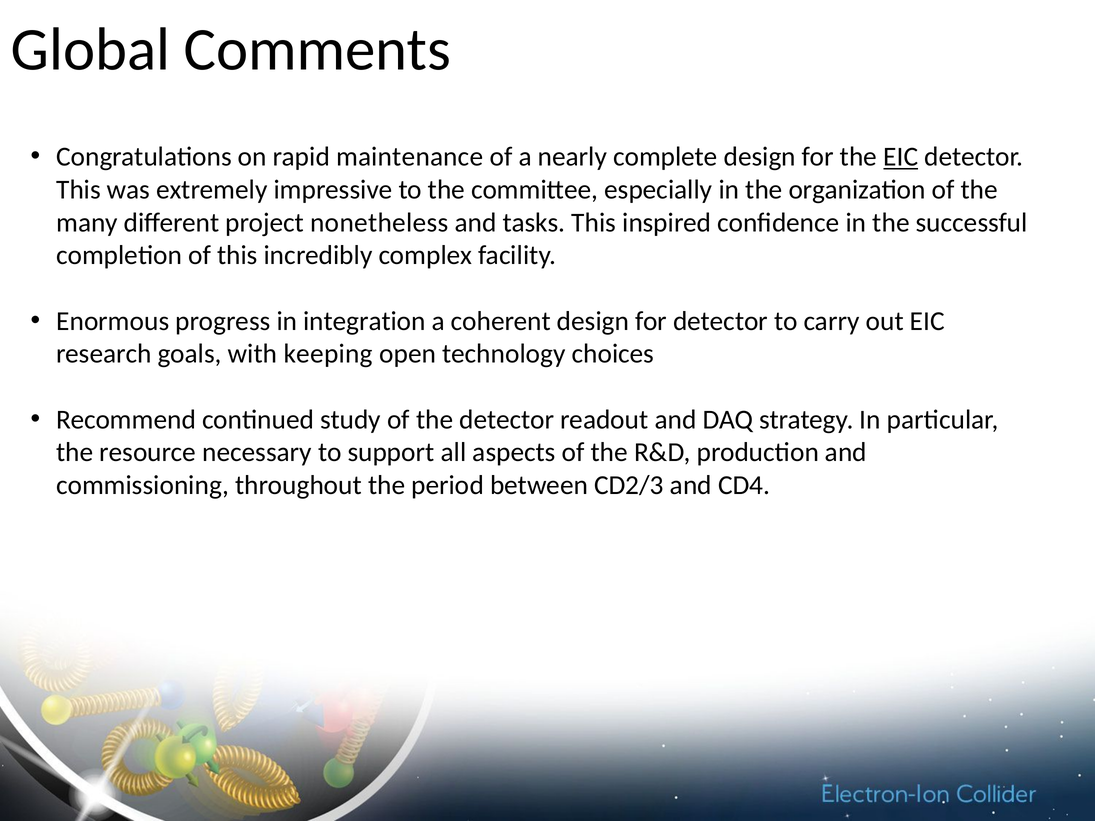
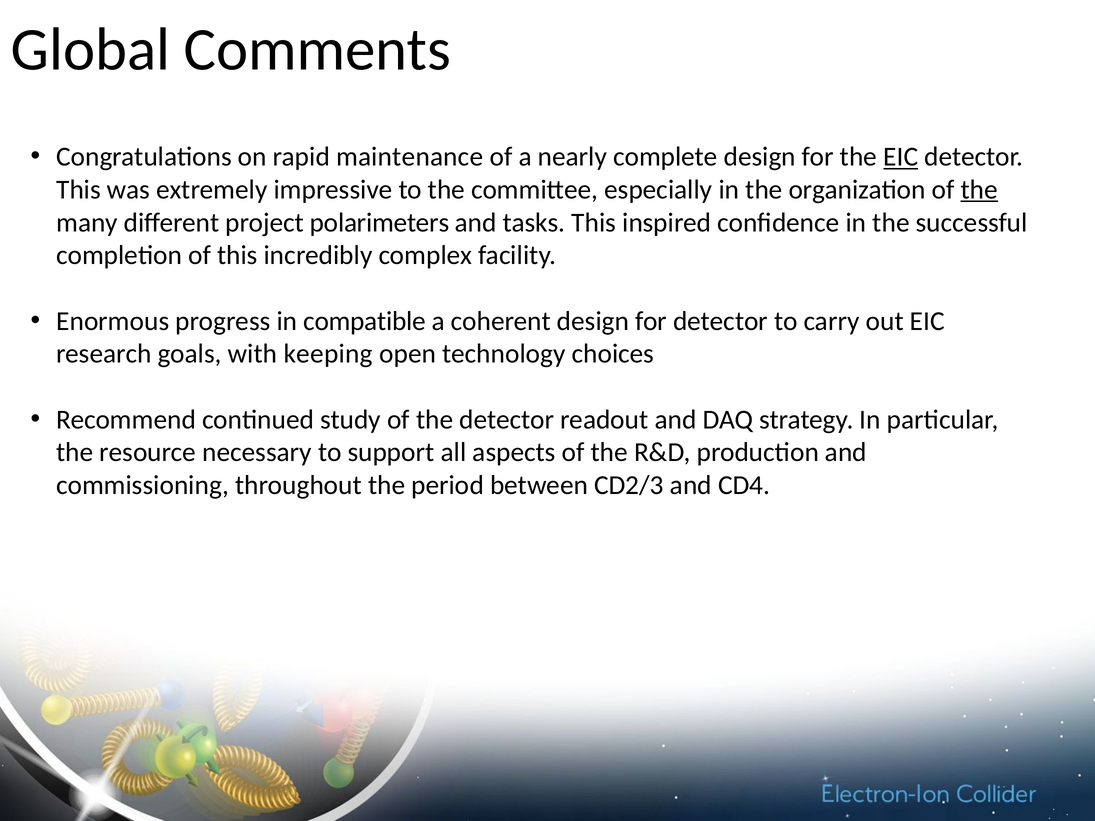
the at (979, 190) underline: none -> present
nonetheless: nonetheless -> polarimeters
integration: integration -> compatible
